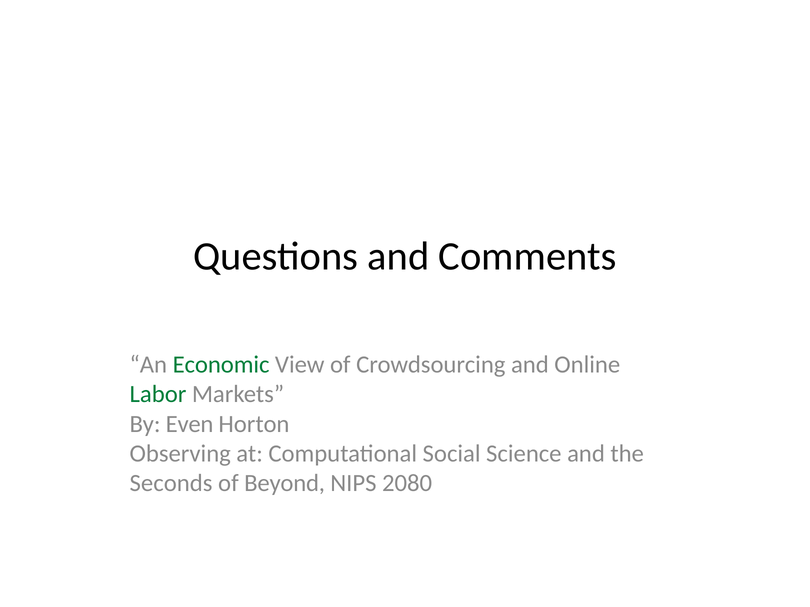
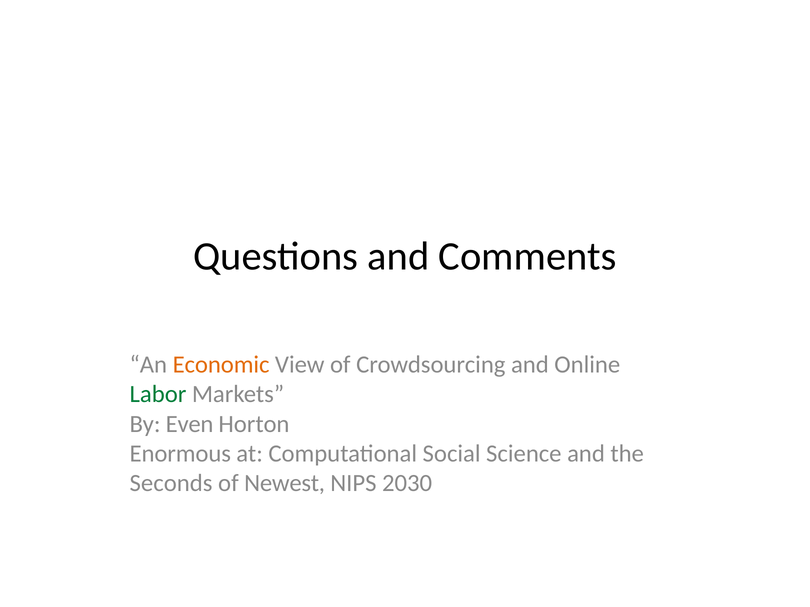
Economic colour: green -> orange
Observing: Observing -> Enormous
Beyond: Beyond -> Newest
2080: 2080 -> 2030
